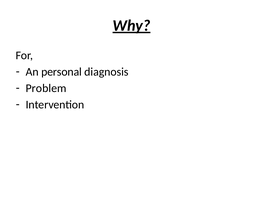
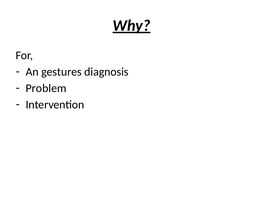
personal: personal -> gestures
